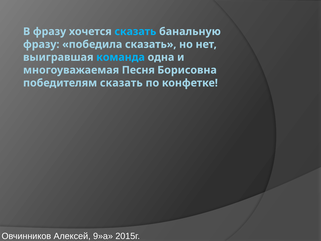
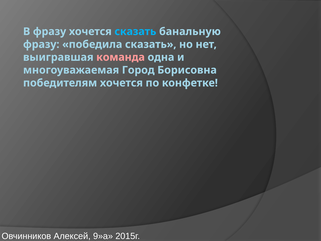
команда colour: light blue -> pink
Песня: Песня -> Город
победителям сказать: сказать -> хочется
